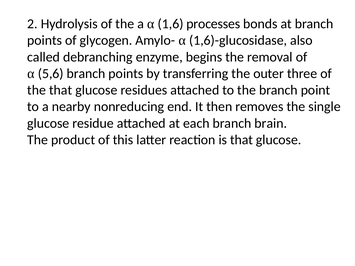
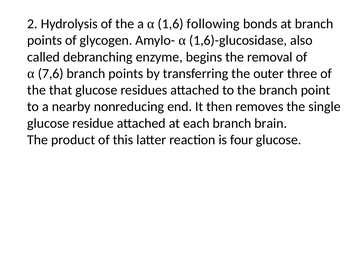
processes: processes -> following
5,6: 5,6 -> 7,6
is that: that -> four
